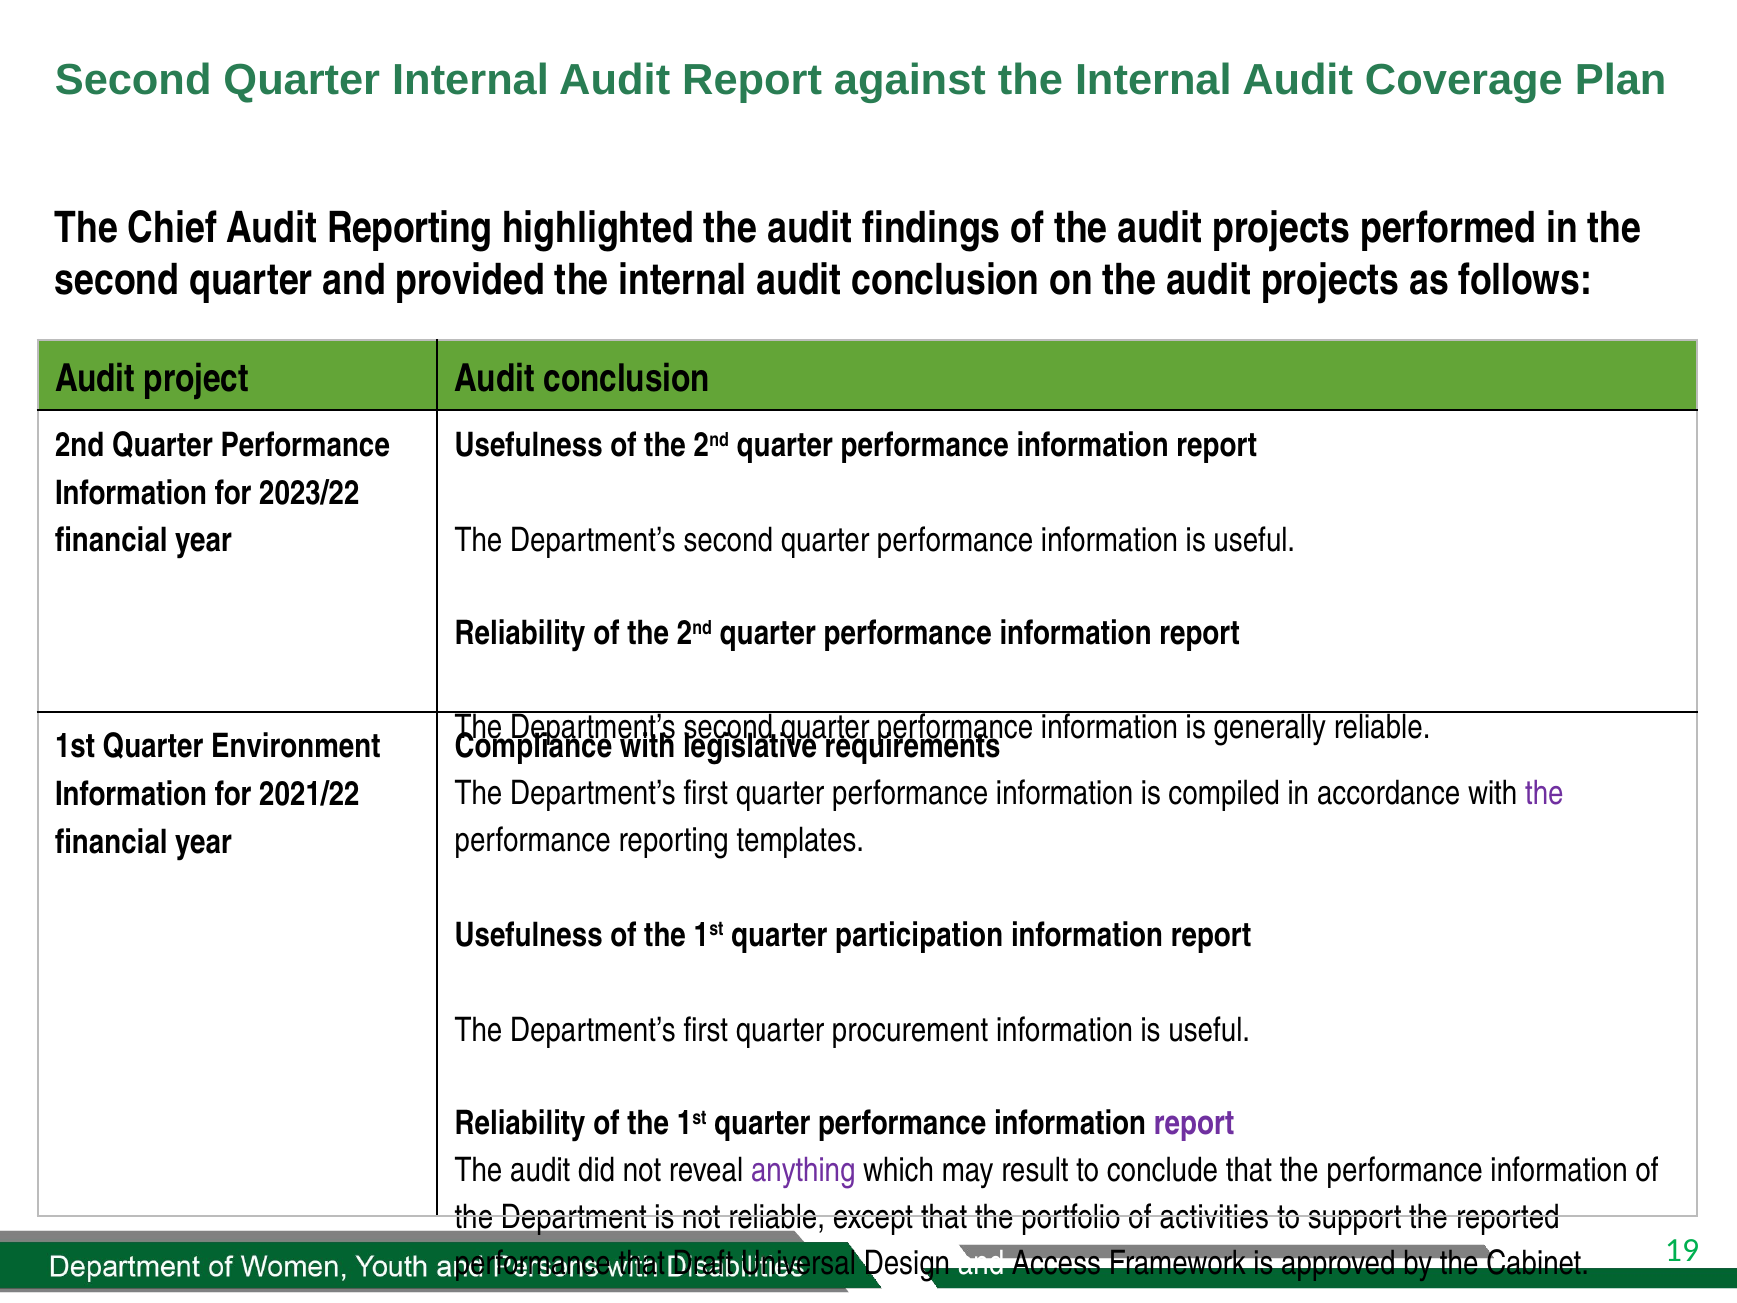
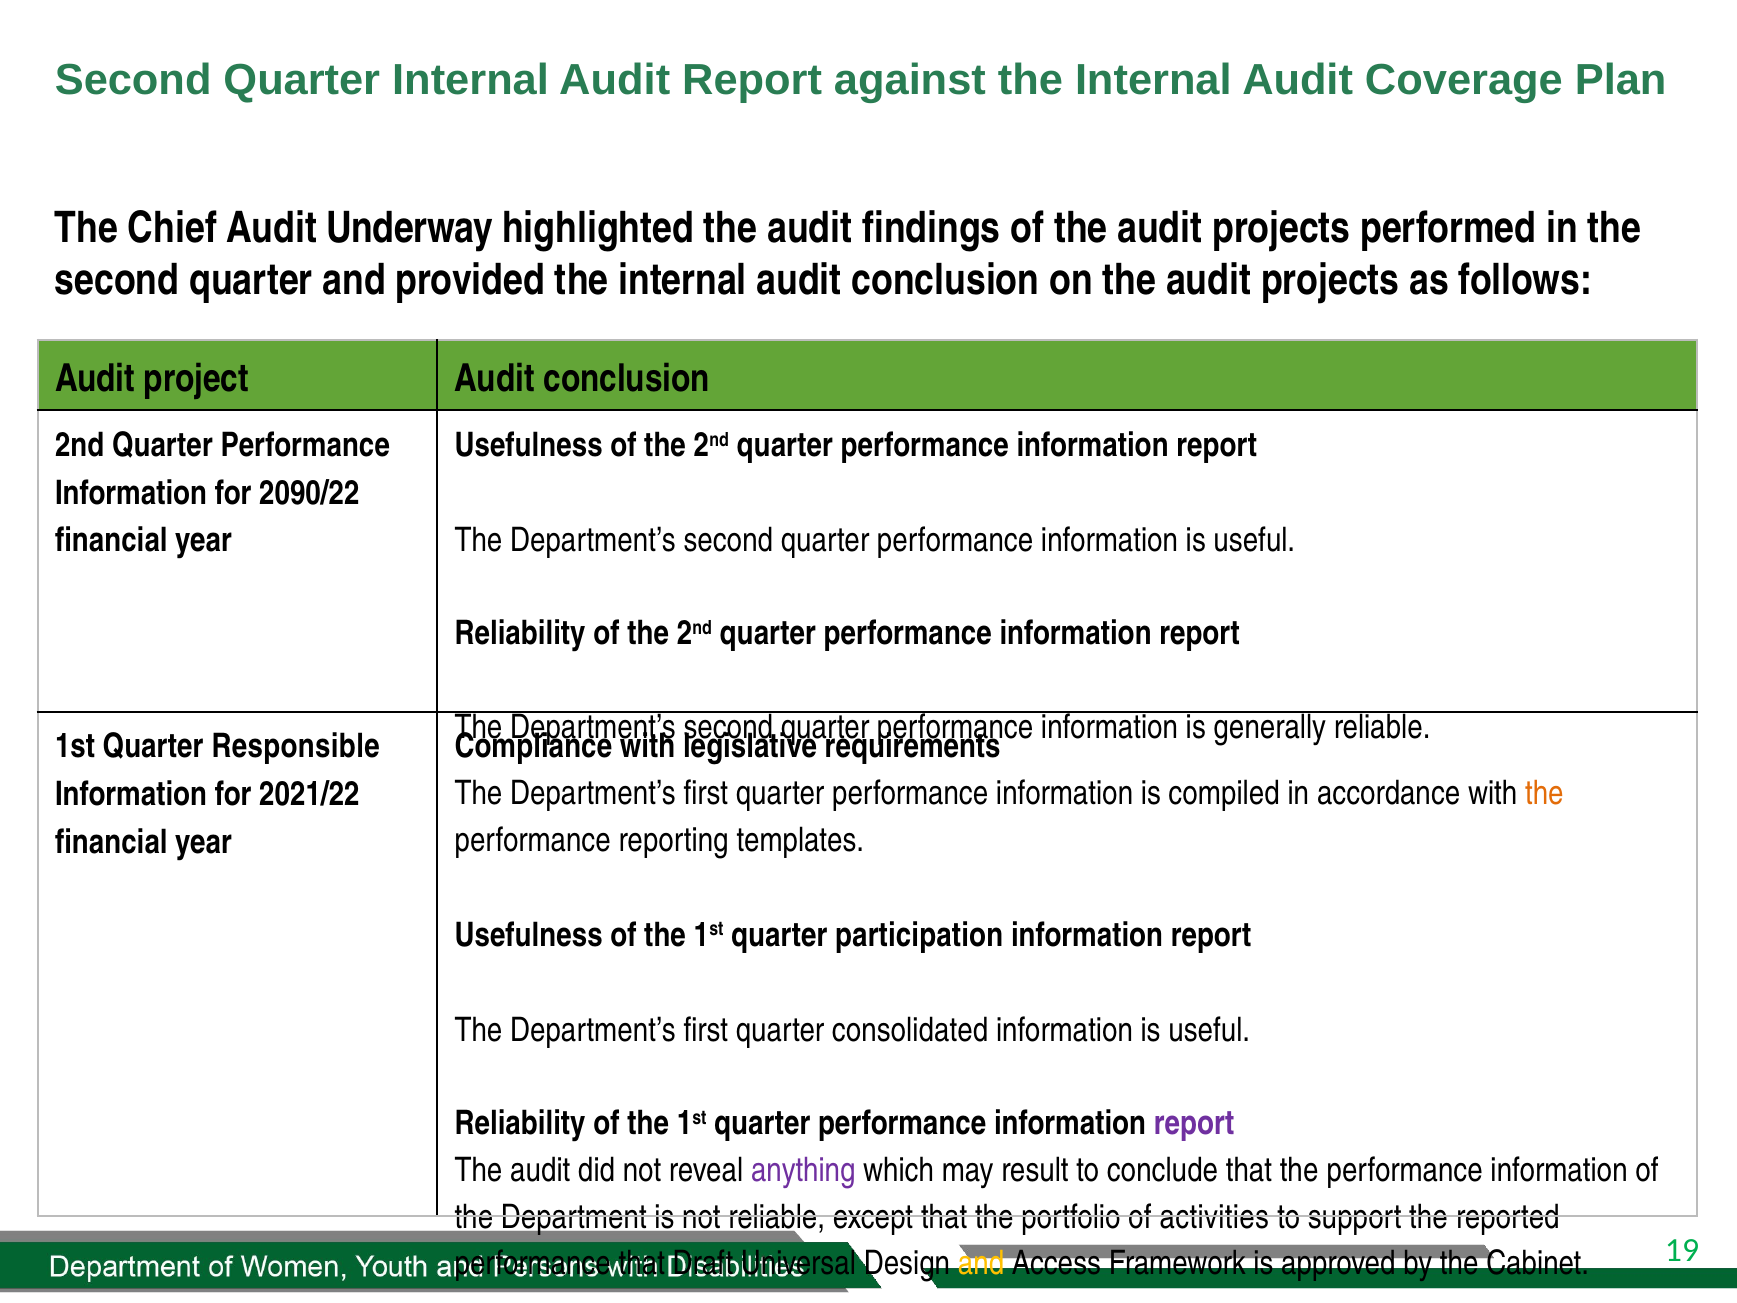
Audit Reporting: Reporting -> Underway
2023/22: 2023/22 -> 2090/22
Environment: Environment -> Responsible
the at (1544, 794) colour: purple -> orange
procurement: procurement -> consolidated
and at (981, 1263) colour: white -> yellow
